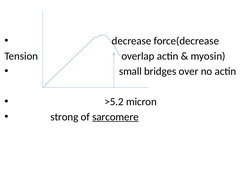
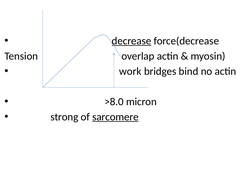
decrease underline: none -> present
small: small -> work
over: over -> bind
>5.2: >5.2 -> >8.0
